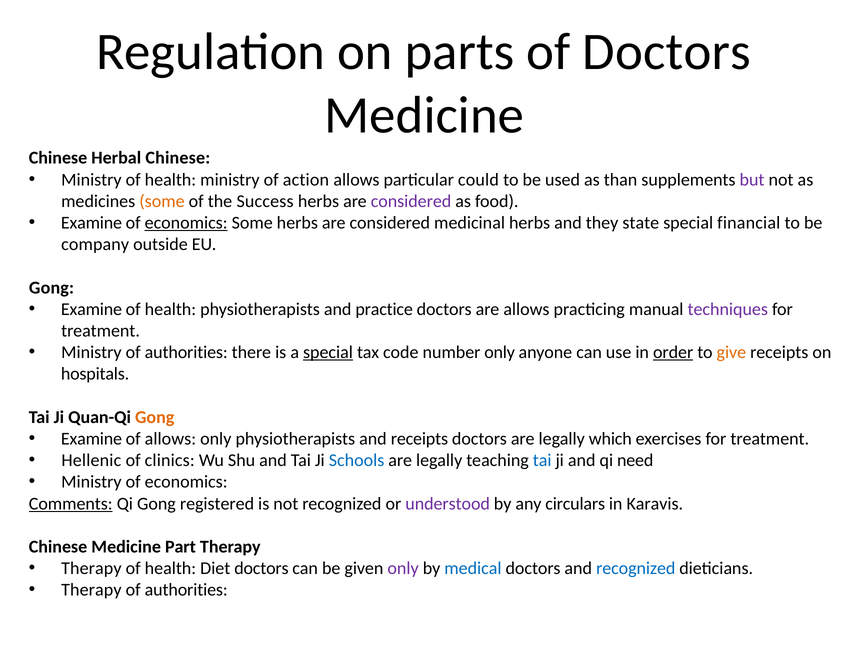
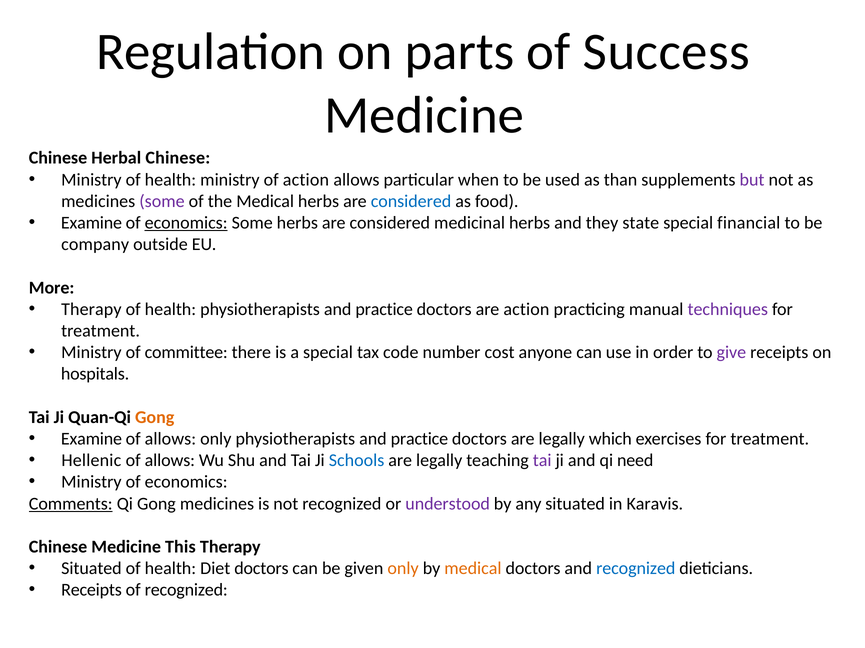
of Doctors: Doctors -> Success
could: could -> when
some at (162, 201) colour: orange -> purple
the Success: Success -> Medical
considered at (411, 201) colour: purple -> blue
Gong at (52, 288): Gong -> More
Examine at (92, 310): Examine -> Therapy
are allows: allows -> action
Ministry of authorities: authorities -> committee
special at (328, 353) underline: present -> none
number only: only -> cost
order underline: present -> none
give colour: orange -> purple
only physiotherapists and receipts: receipts -> practice
clinics at (170, 461): clinics -> allows
tai at (542, 461) colour: blue -> purple
Gong registered: registered -> medicines
any circulars: circulars -> situated
Part: Part -> This
Therapy at (91, 569): Therapy -> Situated
only at (403, 569) colour: purple -> orange
medical at (473, 569) colour: blue -> orange
Therapy at (91, 591): Therapy -> Receipts
authorities at (186, 591): authorities -> recognized
